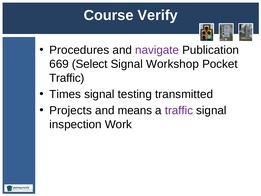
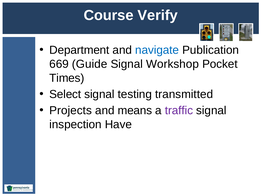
Procedures: Procedures -> Department
navigate colour: purple -> blue
Select: Select -> Guide
Traffic at (67, 78): Traffic -> Times
Times: Times -> Select
Work: Work -> Have
